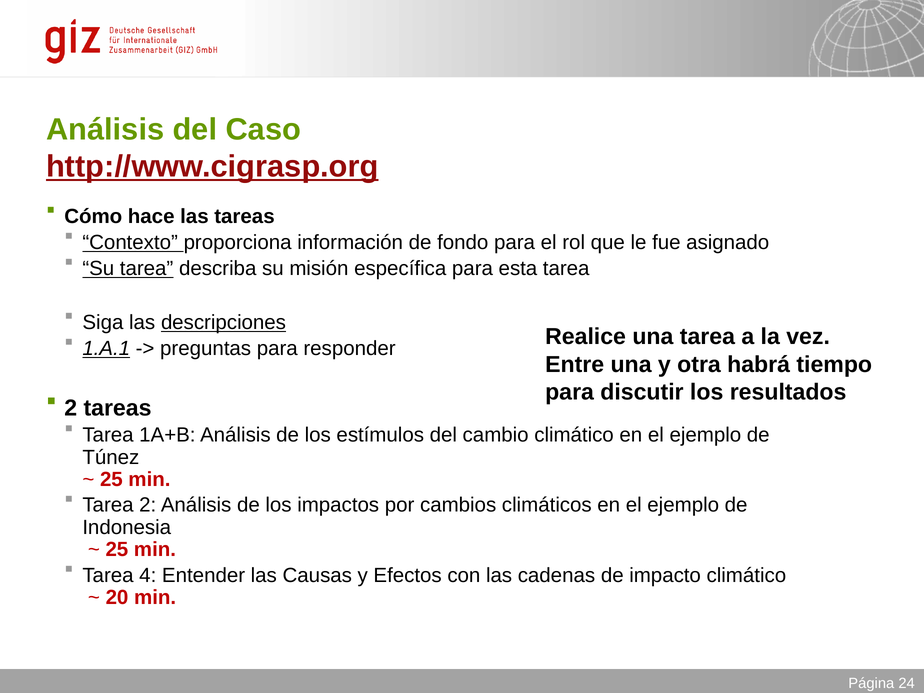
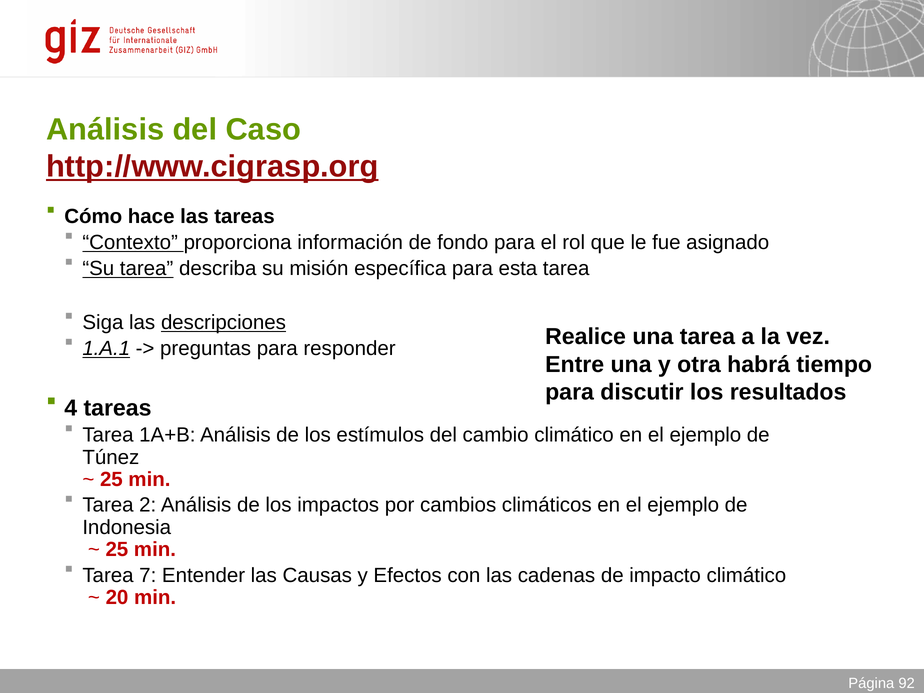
2 at (71, 408): 2 -> 4
4: 4 -> 7
24 at (907, 683): 24 -> 92
